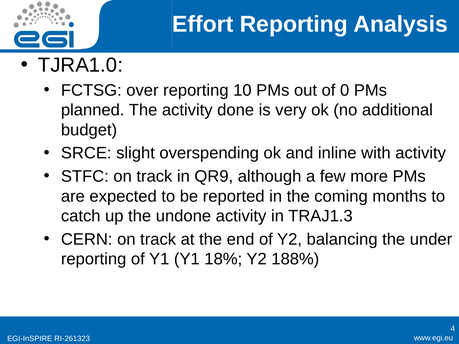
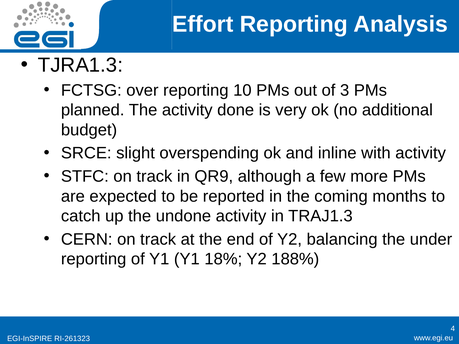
TJRA1.0: TJRA1.0 -> TJRA1.3
0: 0 -> 3
